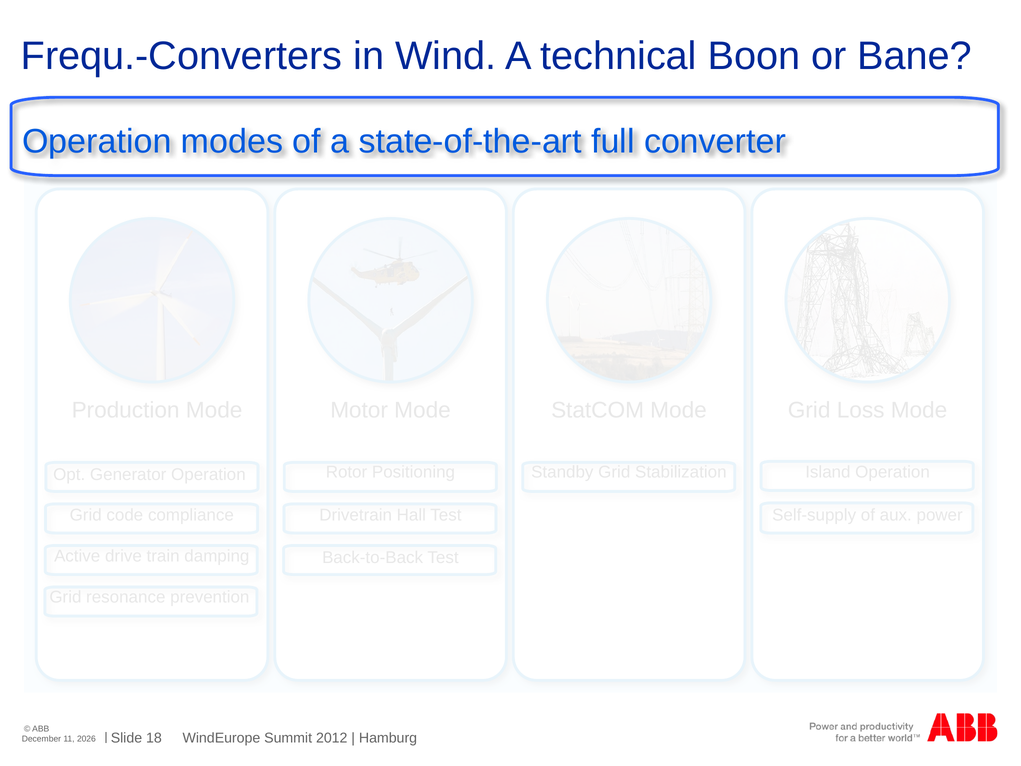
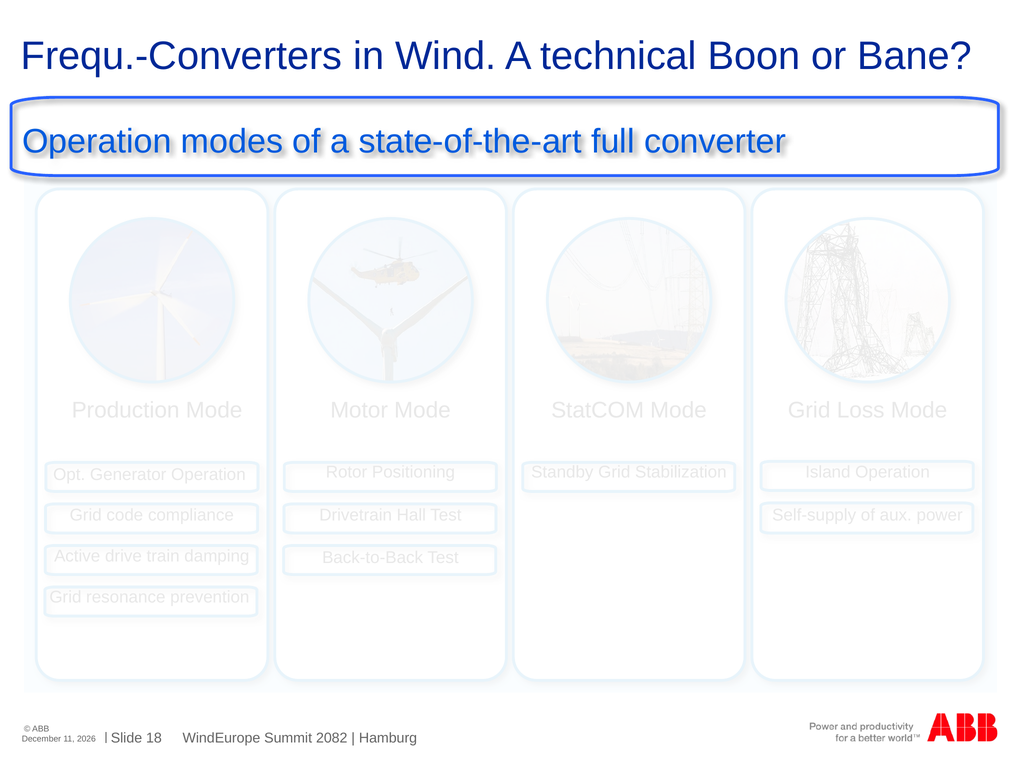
2012: 2012 -> 2082
